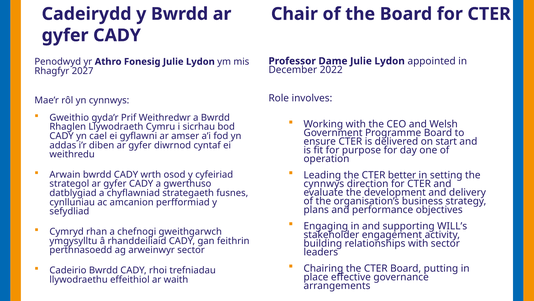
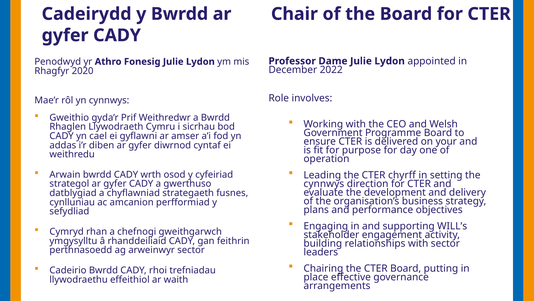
2027: 2027 -> 2020
start: start -> your
better: better -> chyrff
